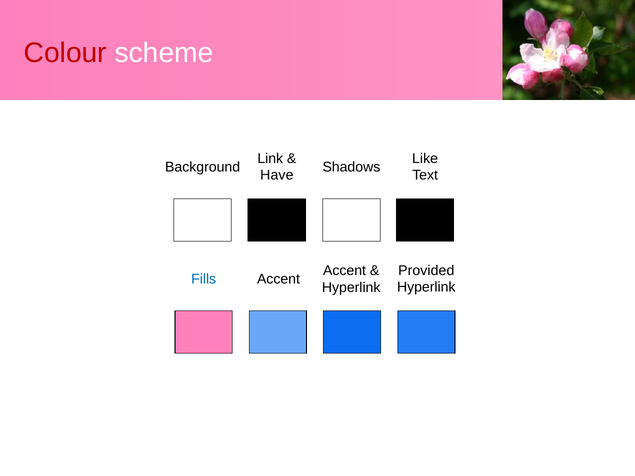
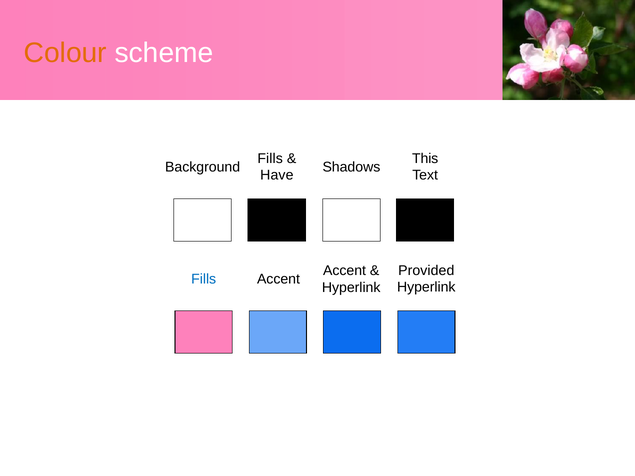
Colour colour: red -> orange
Link at (270, 158): Link -> Fills
Like: Like -> This
